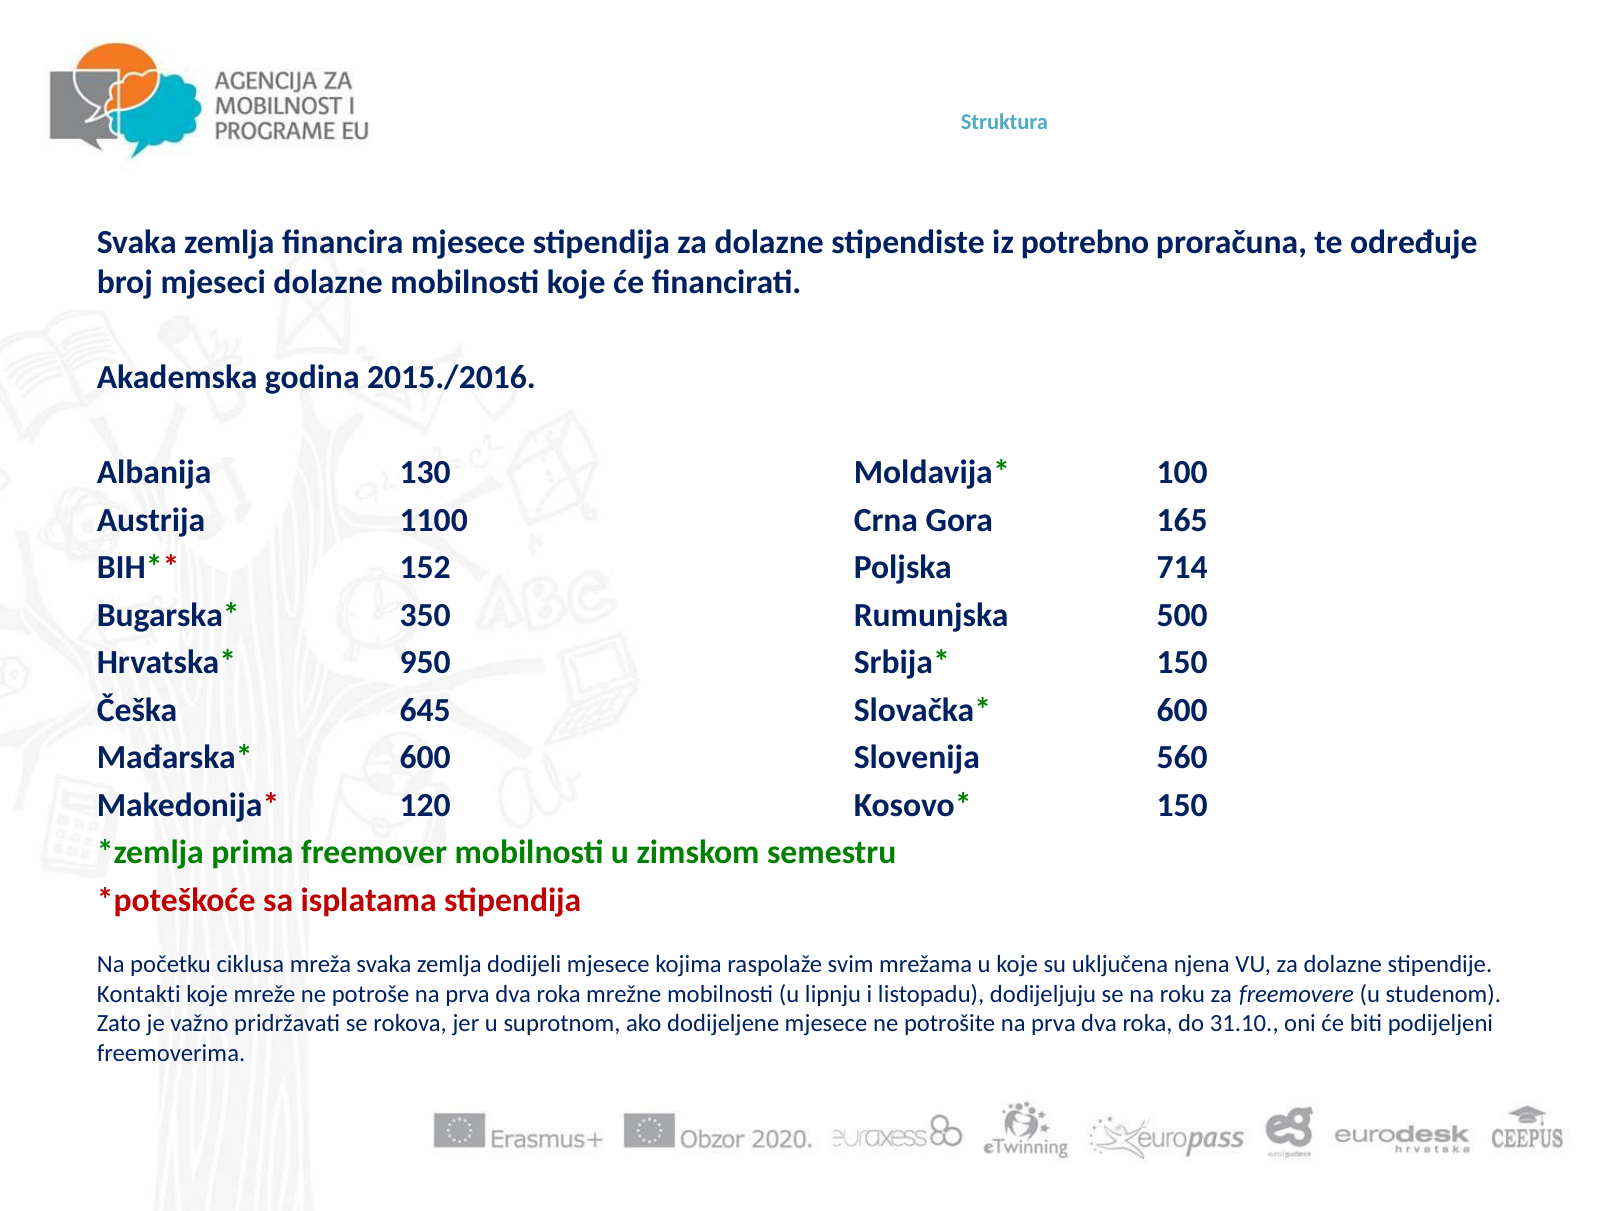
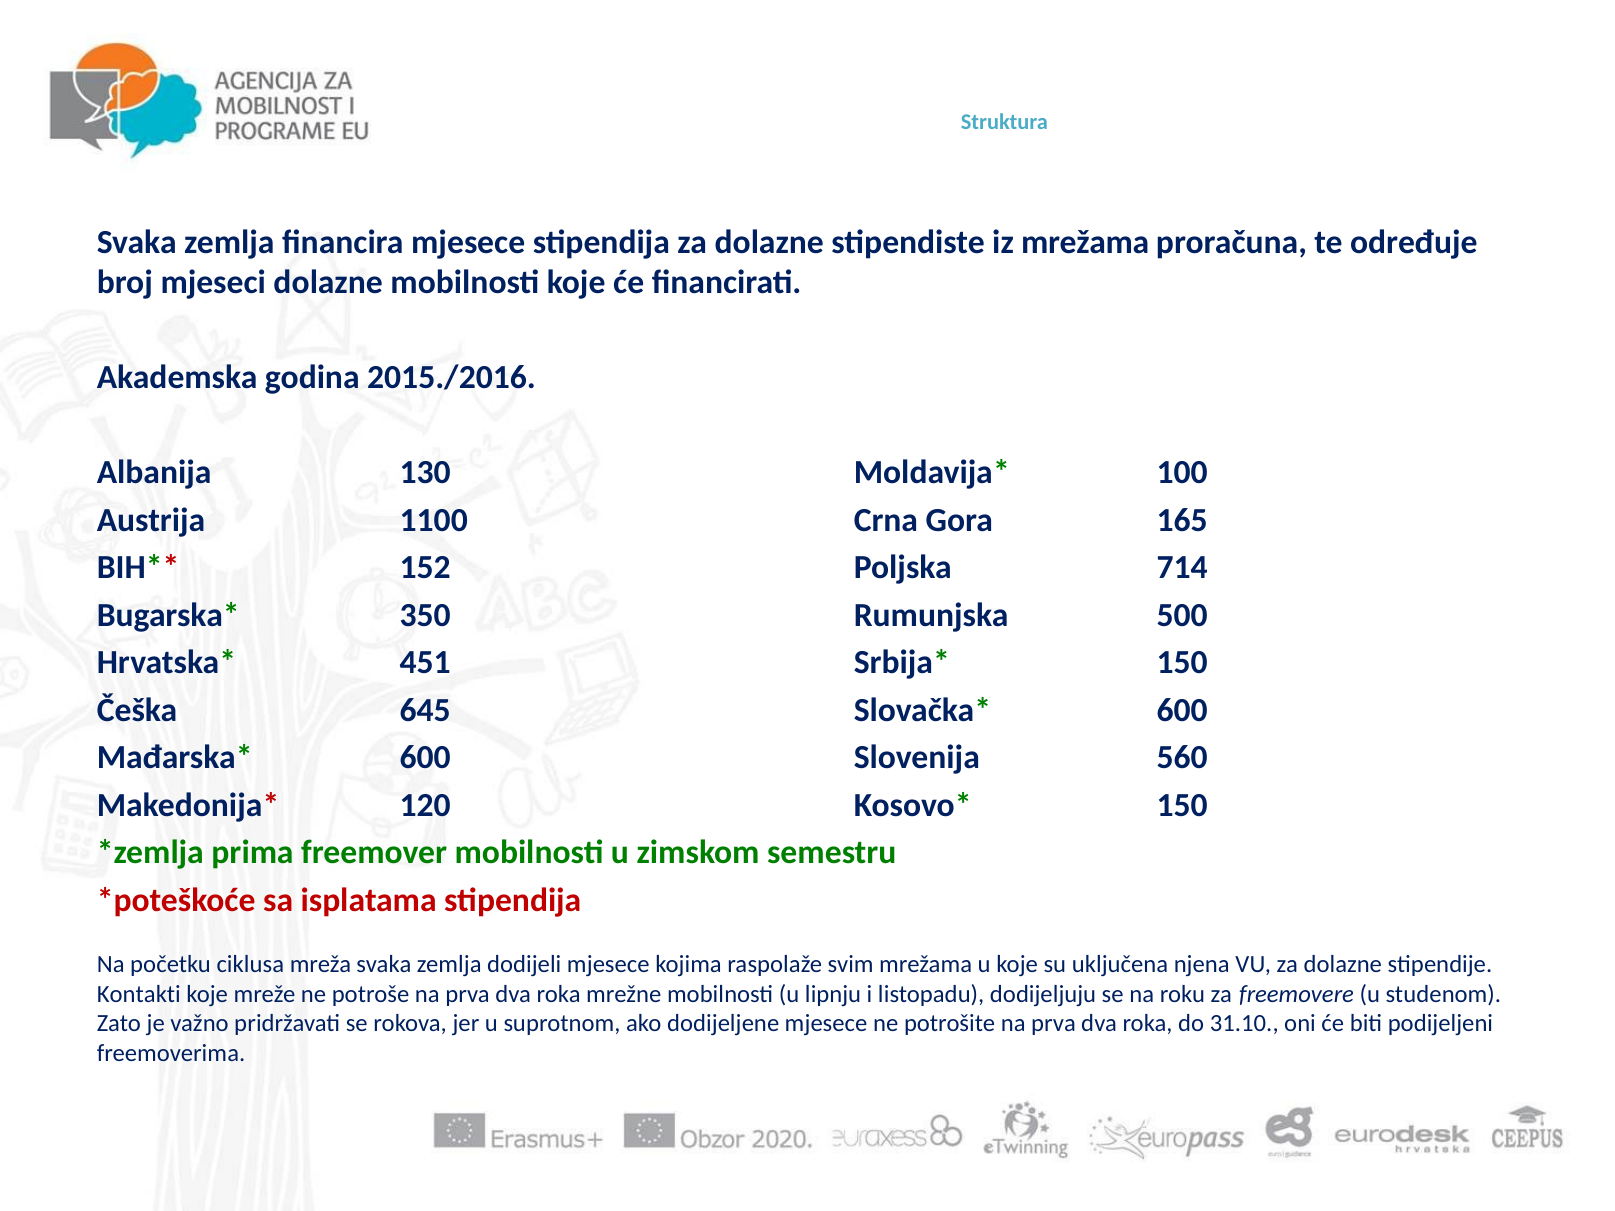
iz potrebno: potrebno -> mrežama
950: 950 -> 451
